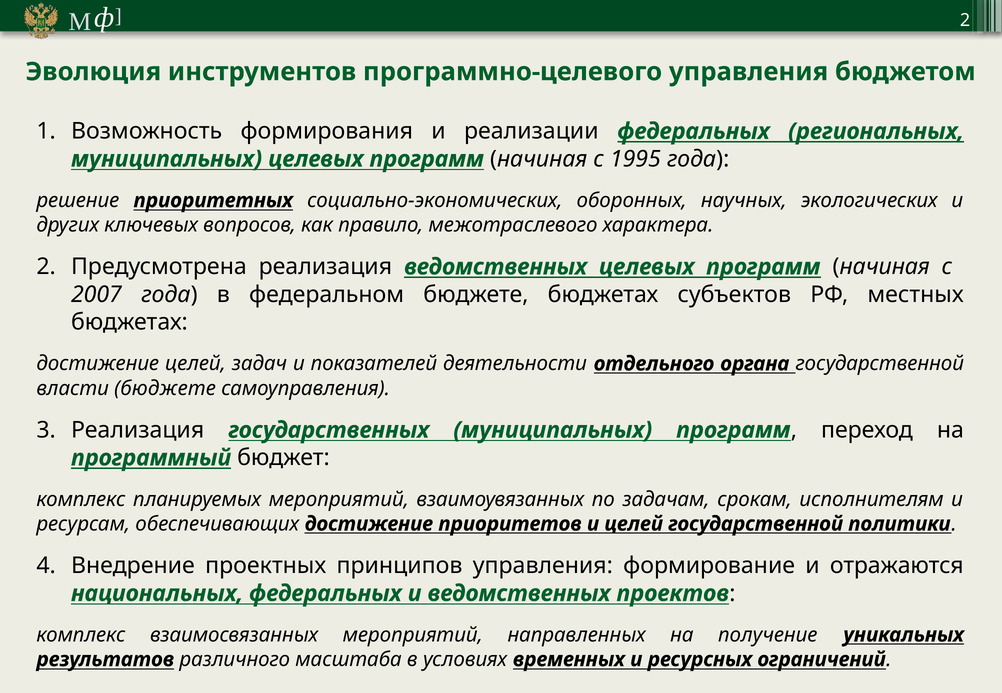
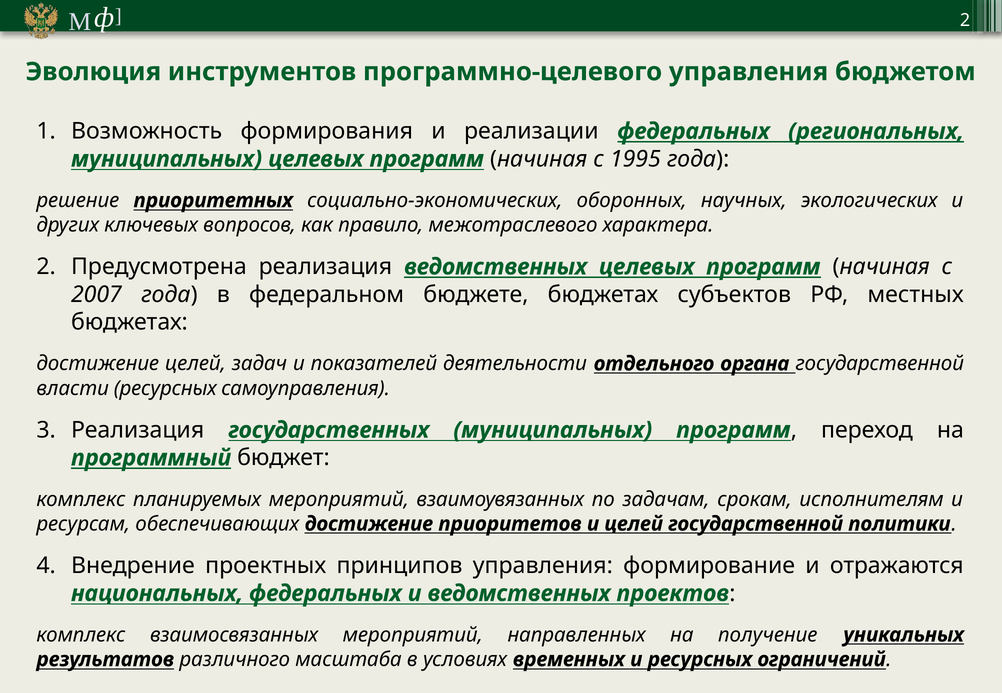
власти бюджете: бюджете -> ресурсных
